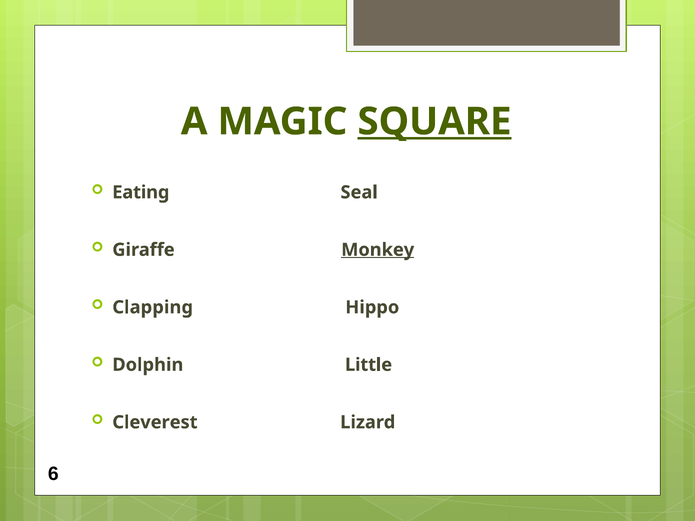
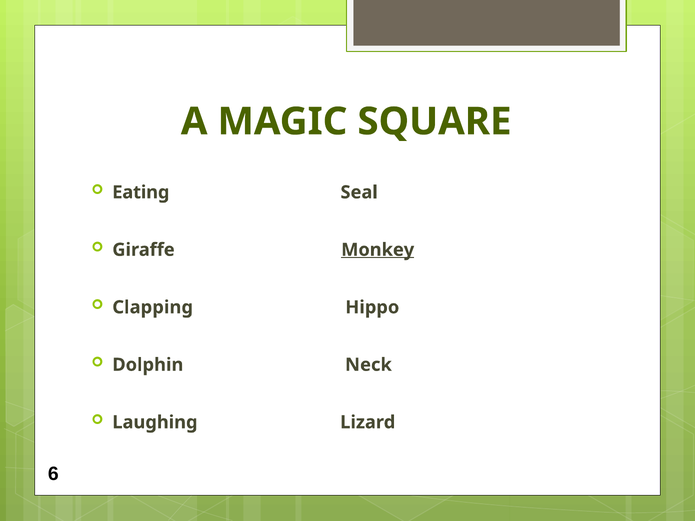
SQUARE underline: present -> none
Little: Little -> Neck
Cleverest: Cleverest -> Laughing
